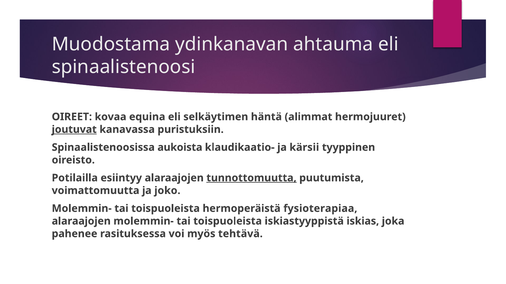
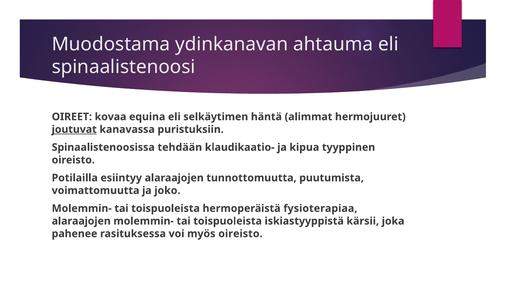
aukoista: aukoista -> tehdään
kärsii: kärsii -> kipua
tunnottomuutta underline: present -> none
iskias: iskias -> kärsii
myös tehtävä: tehtävä -> oireisto
